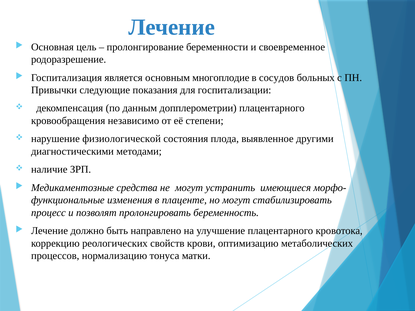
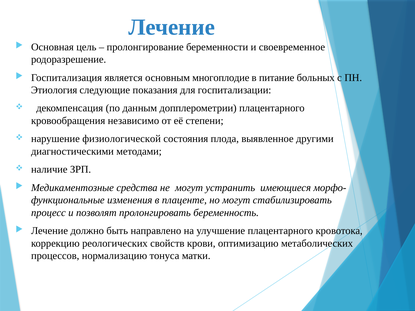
сосудов: сосудов -> питание
Привычки: Привычки -> Этиология
